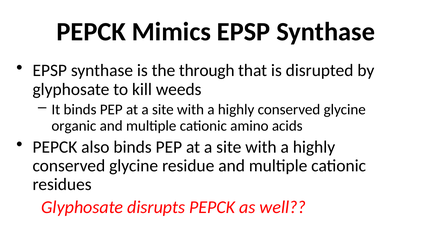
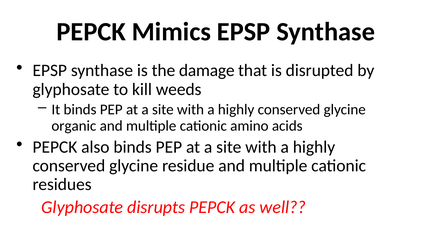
through: through -> damage
